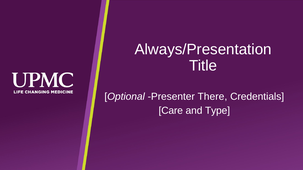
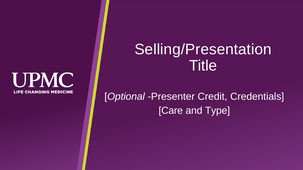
Always/Presentation: Always/Presentation -> Selling/Presentation
There: There -> Credit
